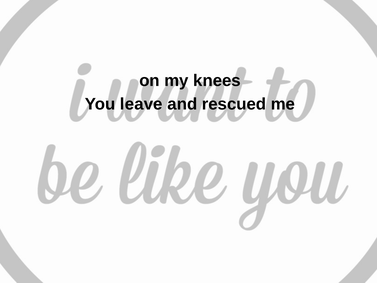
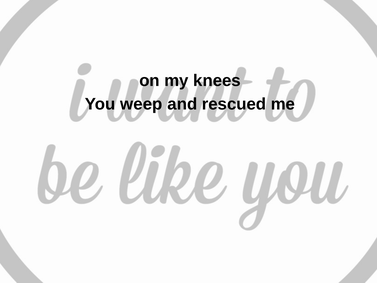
leave: leave -> weep
